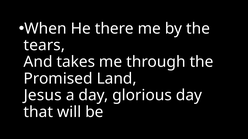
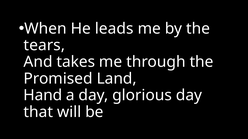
there: there -> leads
Jesus: Jesus -> Hand
